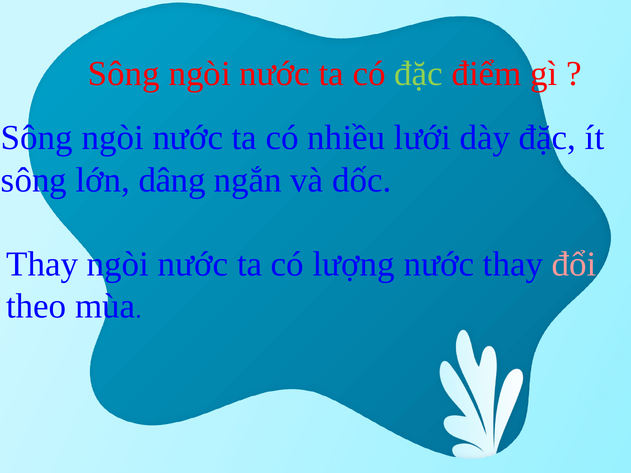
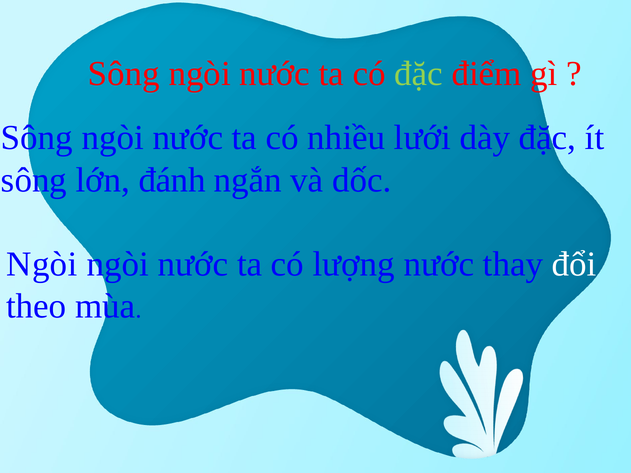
dâng: dâng -> đánh
Thay at (42, 264): Thay -> Ngòi
đổi colour: pink -> white
